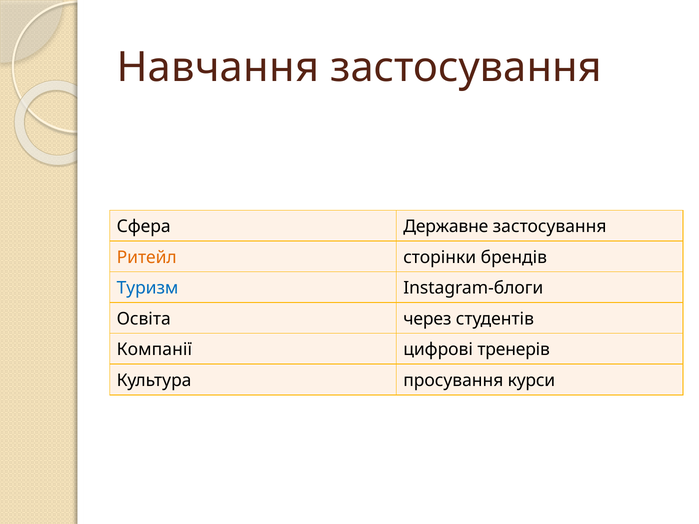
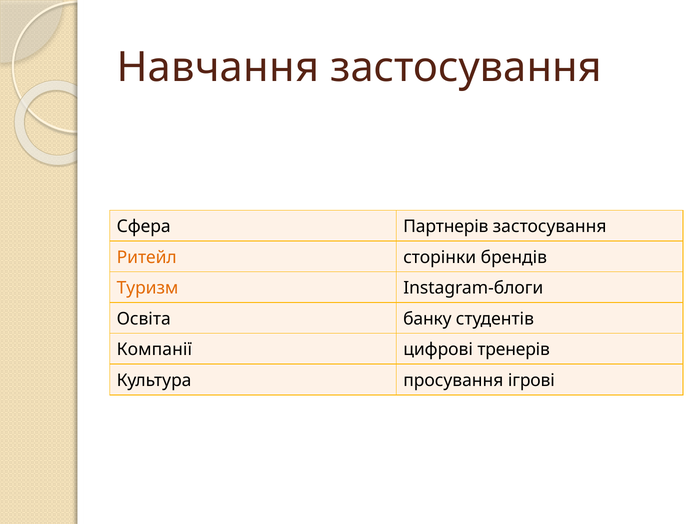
Державне: Державне -> Партнерів
Туризм colour: blue -> orange
через: через -> банку
курси: курси -> ігрові
